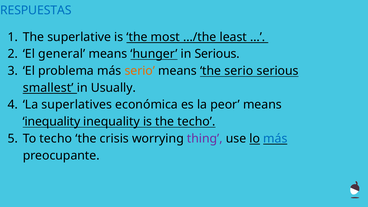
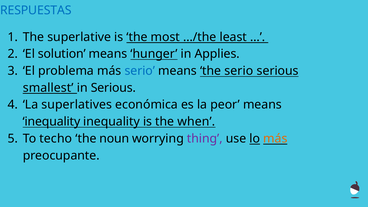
general: general -> solution
in Serious: Serious -> Applies
serio at (140, 71) colour: orange -> blue
in Usually: Usually -> Serious
the techo: techo -> when
crisis: crisis -> noun
más at (275, 139) colour: blue -> orange
